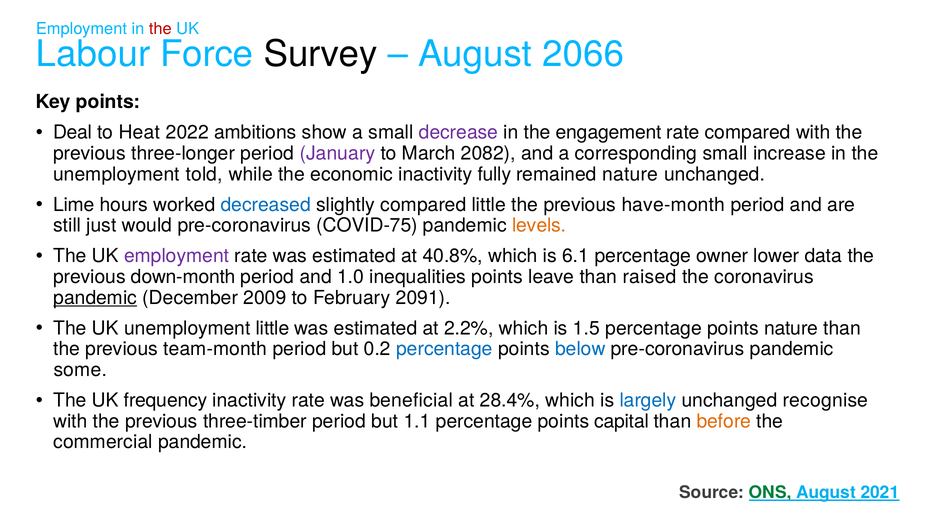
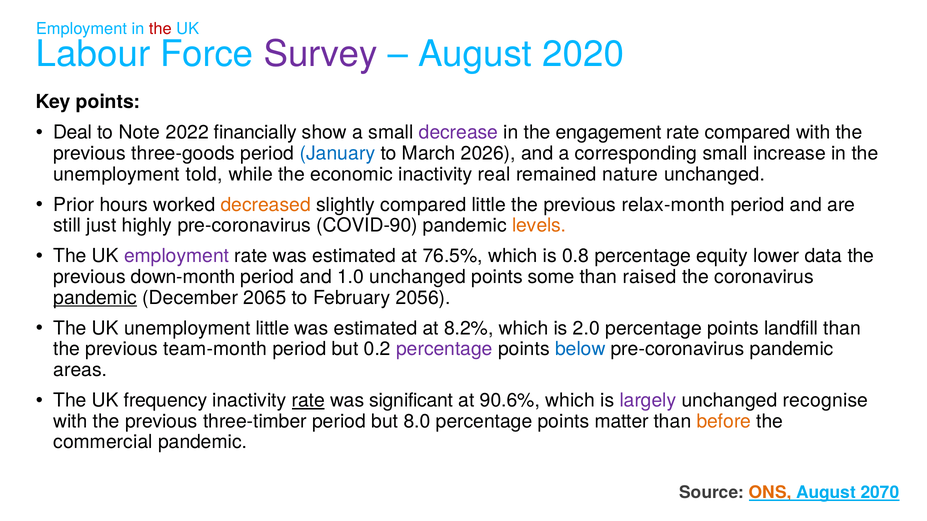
Survey colour: black -> purple
2066: 2066 -> 2020
Heat: Heat -> Note
ambitions: ambitions -> financially
three-longer: three-longer -> three-goods
January colour: purple -> blue
2082: 2082 -> 2026
fully: fully -> real
Lime: Lime -> Prior
decreased colour: blue -> orange
have-month: have-month -> relax-month
would: would -> highly
COVID-75: COVID-75 -> COVID-90
40.8%: 40.8% -> 76.5%
6.1: 6.1 -> 0.8
owner: owner -> equity
1.0 inequalities: inequalities -> unchanged
leave: leave -> some
2009: 2009 -> 2065
2091: 2091 -> 2056
2.2%: 2.2% -> 8.2%
1.5: 1.5 -> 2.0
points nature: nature -> landfill
percentage at (444, 349) colour: blue -> purple
some: some -> areas
rate at (308, 401) underline: none -> present
beneficial: beneficial -> significant
28.4%: 28.4% -> 90.6%
largely colour: blue -> purple
1.1: 1.1 -> 8.0
capital: capital -> matter
ONS colour: green -> orange
2021: 2021 -> 2070
